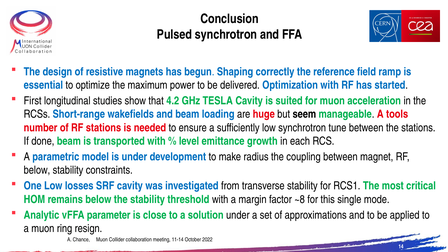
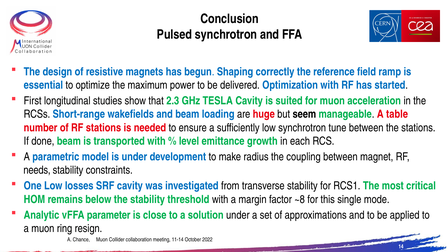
4.2: 4.2 -> 2.3
tools: tools -> table
below at (37, 170): below -> needs
